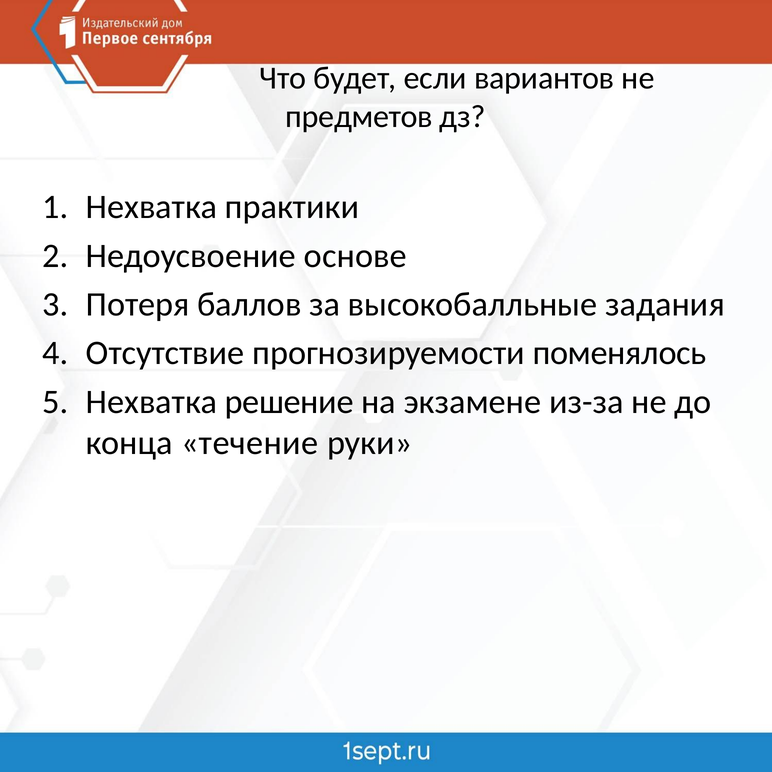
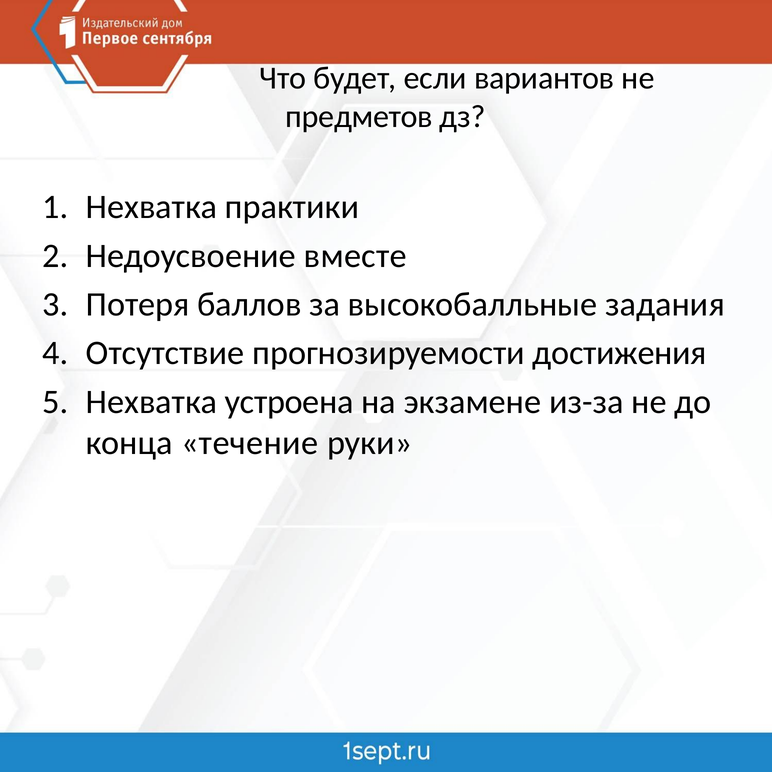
основе: основе -> вместе
поменялось: поменялось -> достижения
решение: решение -> устроена
